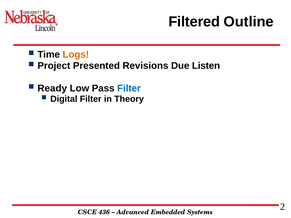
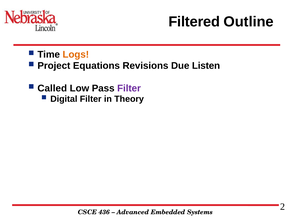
Presented: Presented -> Equations
Ready: Ready -> Called
Filter at (129, 88) colour: blue -> purple
